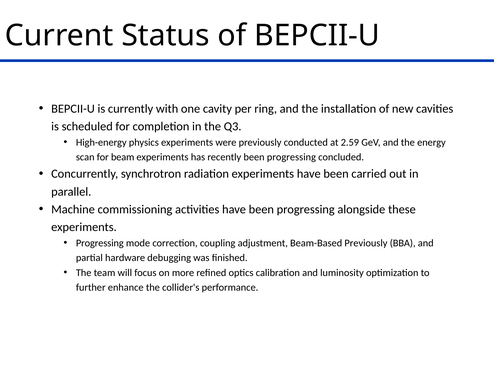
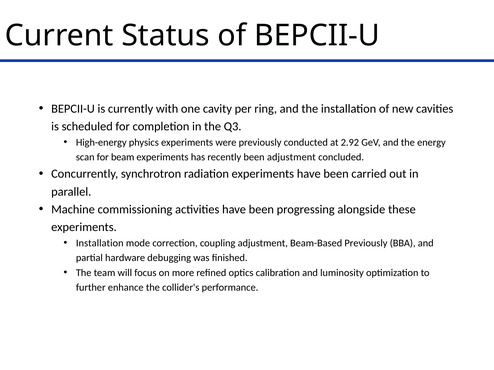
2.59: 2.59 -> 2.92
recently been progressing: progressing -> adjustment
Progressing at (100, 243): Progressing -> Installation
